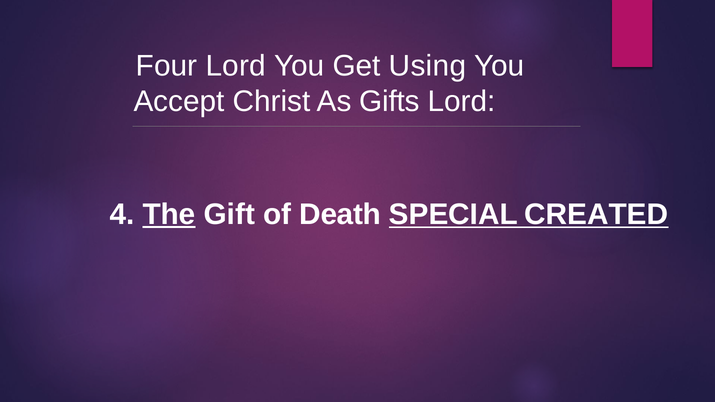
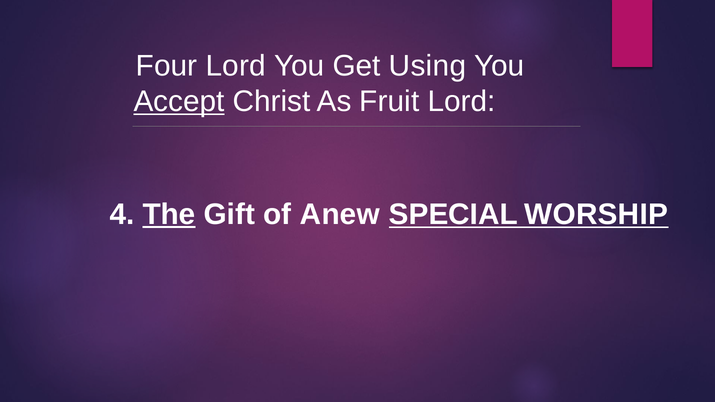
Accept underline: none -> present
Gifts: Gifts -> Fruit
Death: Death -> Anew
CREATED: CREATED -> WORSHIP
